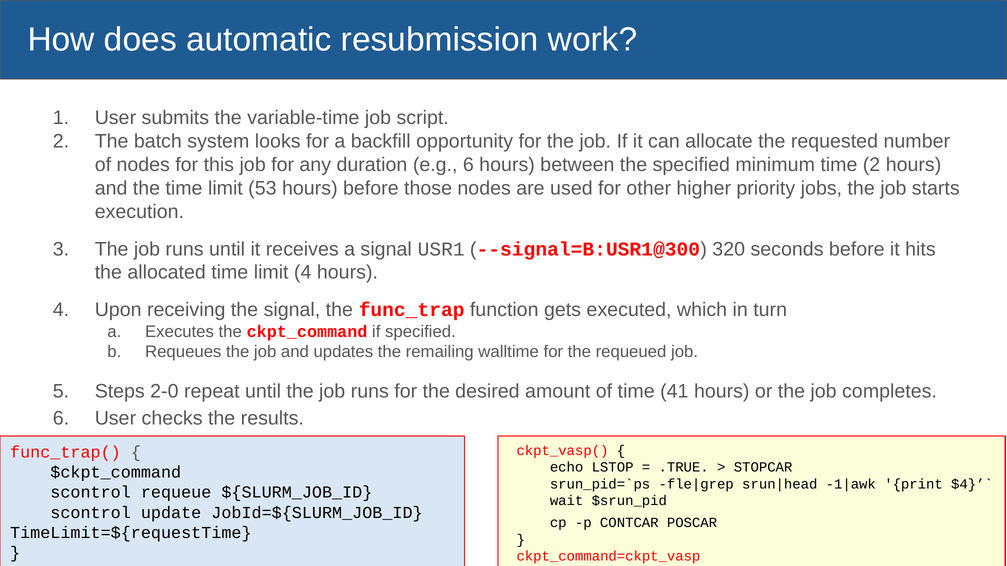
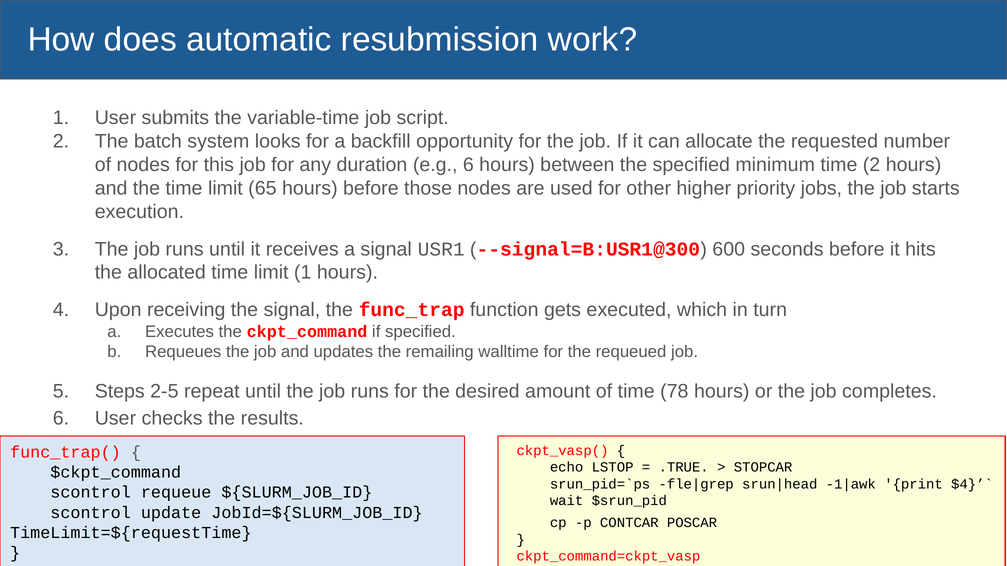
53: 53 -> 65
320: 320 -> 600
limit 4: 4 -> 1
2-0: 2-0 -> 2-5
41: 41 -> 78
